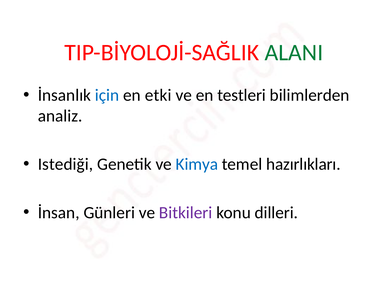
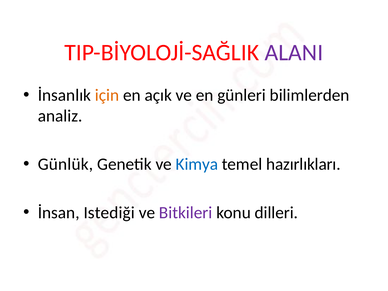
ALANI colour: green -> purple
için colour: blue -> orange
etki: etki -> açık
testleri: testleri -> günleri
Istediği: Istediği -> Günlük
Günleri: Günleri -> Istediği
